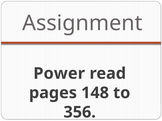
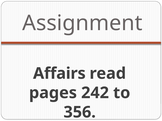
Power: Power -> Affairs
148: 148 -> 242
